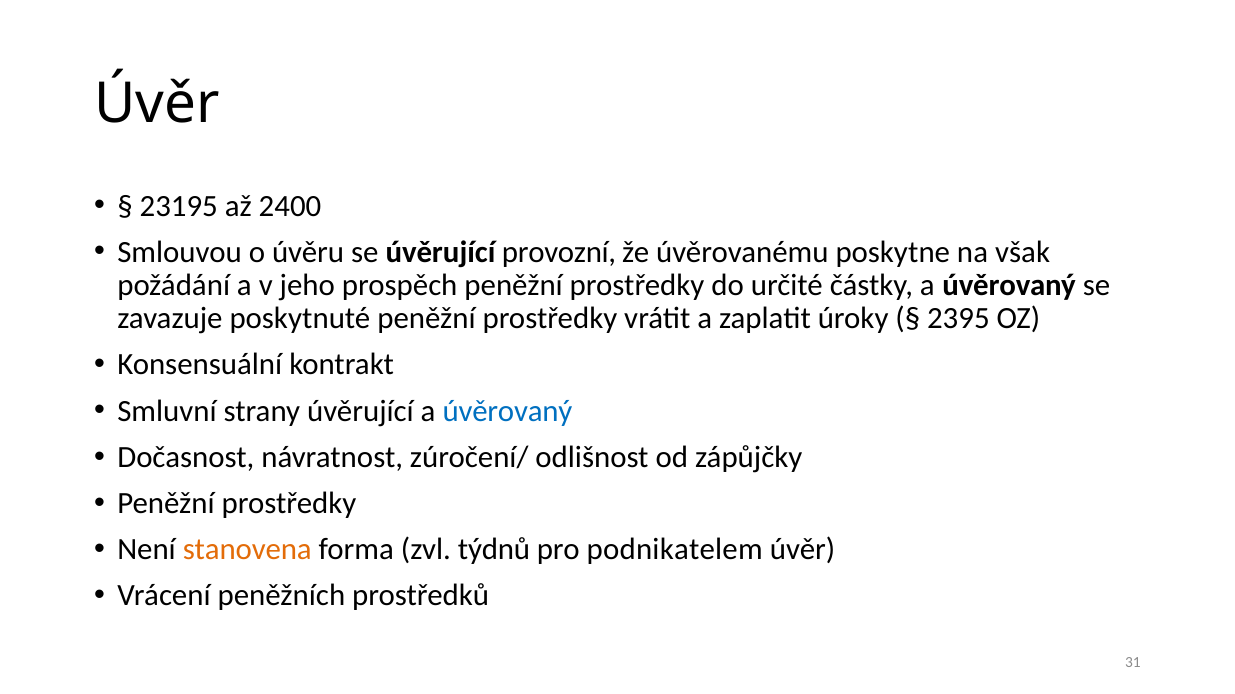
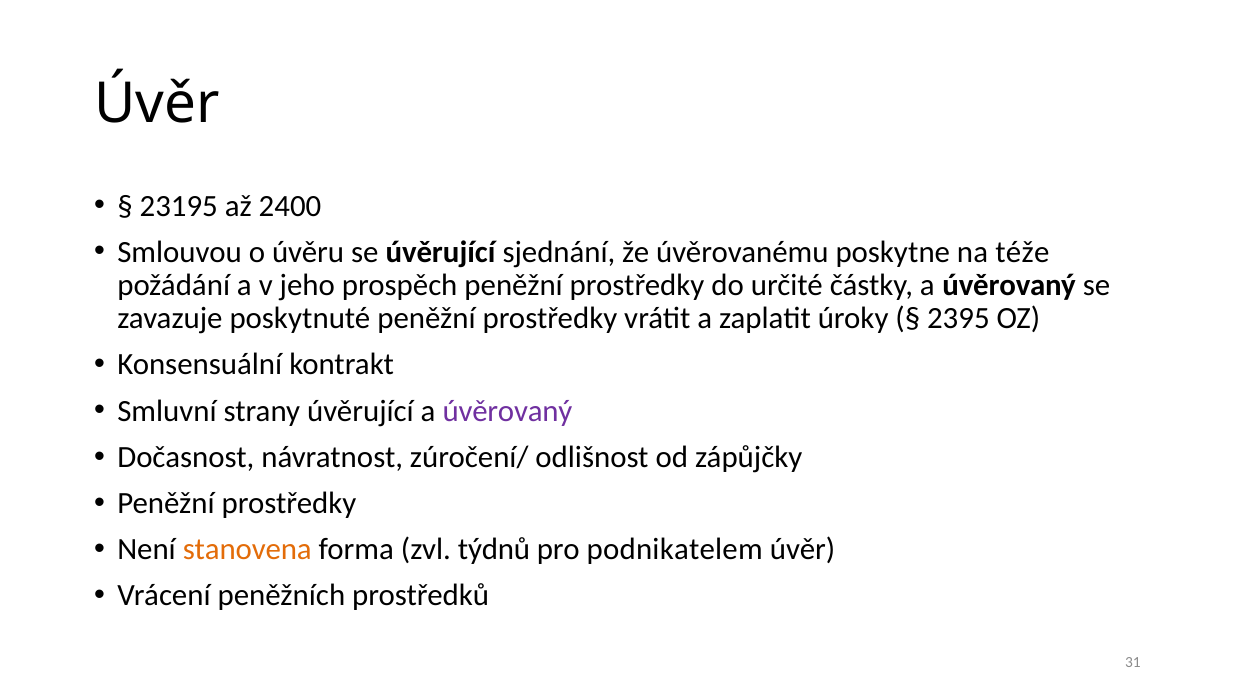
provozní: provozní -> sjednání
však: však -> téže
úvěrovaný at (507, 411) colour: blue -> purple
